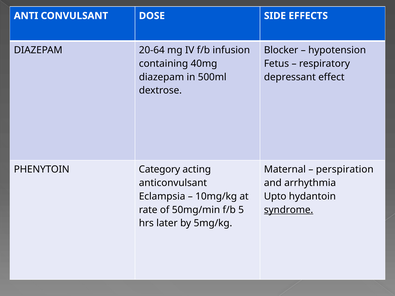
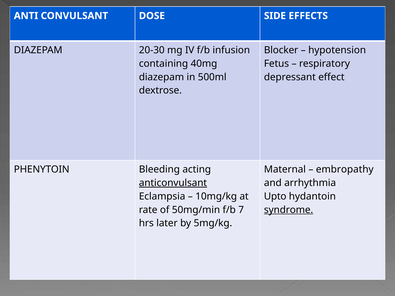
20-64: 20-64 -> 20-30
Category: Category -> Bleeding
perspiration: perspiration -> embropathy
anticonvulsant underline: none -> present
5: 5 -> 7
